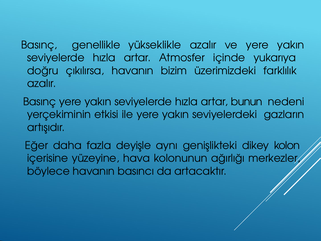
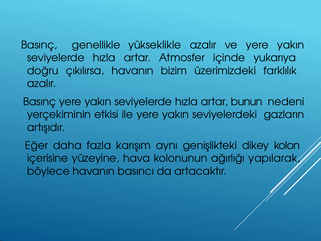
deyişle: deyişle -> karışım
merkezler: merkezler -> yapılarak
